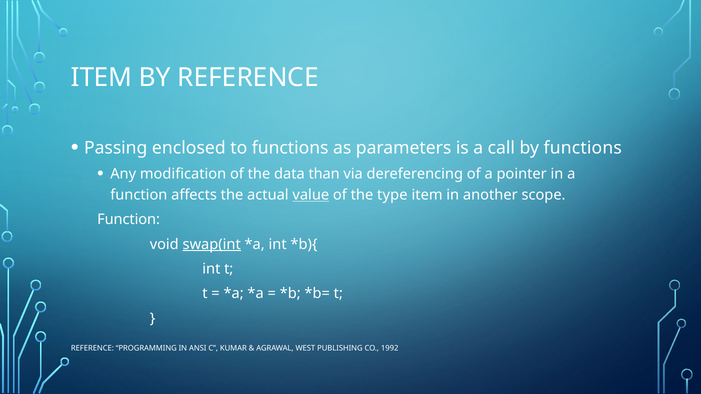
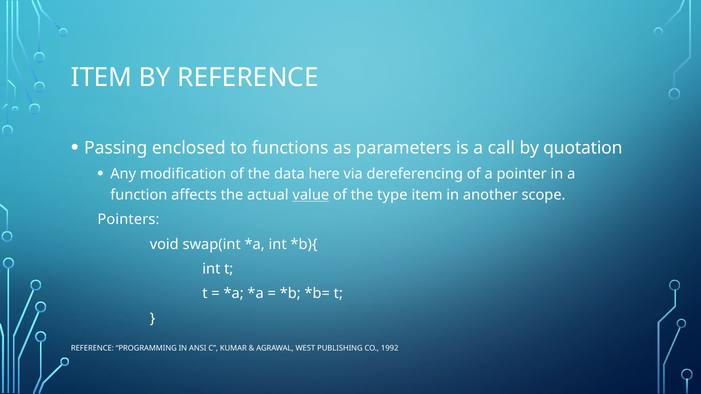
by functions: functions -> quotation
than: than -> here
Function at (129, 220): Function -> Pointers
swap(int underline: present -> none
